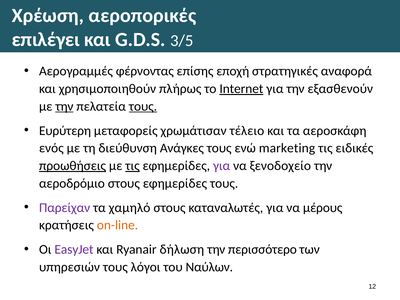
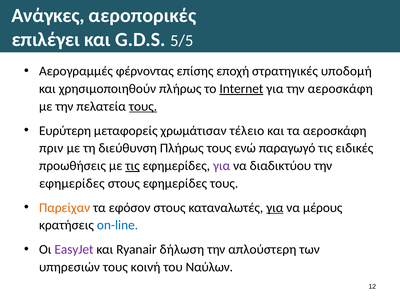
Χρέωση: Χρέωση -> Ανάγκες
3/5: 3/5 -> 5/5
αναφορά: αναφορά -> υποδομή
την εξασθενούν: εξασθενούν -> αεροσκάφη
την at (64, 106) underline: present -> none
ενός: ενός -> πριν
διεύθυνση Ανάγκες: Ανάγκες -> Πλήρως
marketing: marketing -> παραγωγό
προωθήσεις underline: present -> none
ξενοδοχείο: ξενοδοχείο -> διαδικτύου
αεροδρόμιο at (72, 183): αεροδρόμιο -> εφημερίδες
Παρείχαν colour: purple -> orange
χαμηλό: χαμηλό -> εφόσον
για at (275, 208) underline: none -> present
on-line colour: orange -> blue
περισσότερο: περισσότερο -> απλούστερη
λόγοι: λόγοι -> κοινή
